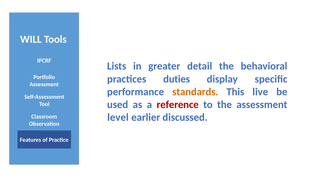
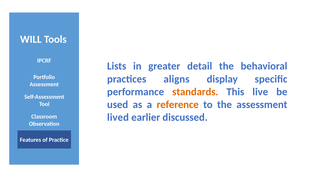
duties: duties -> aligns
reference colour: red -> orange
level: level -> lived
